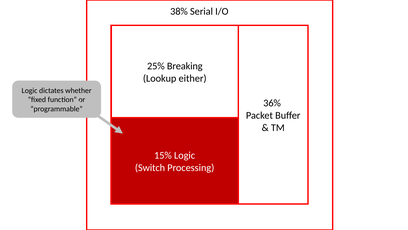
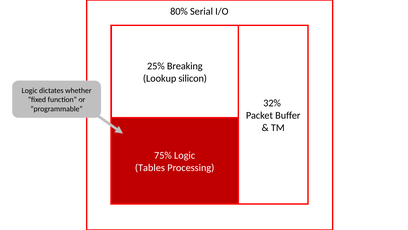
38%: 38% -> 80%
either: either -> silicon
36%: 36% -> 32%
15%: 15% -> 75%
Switch: Switch -> Tables
